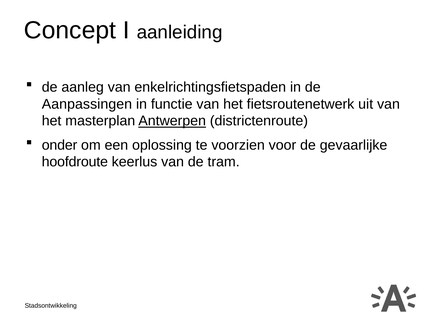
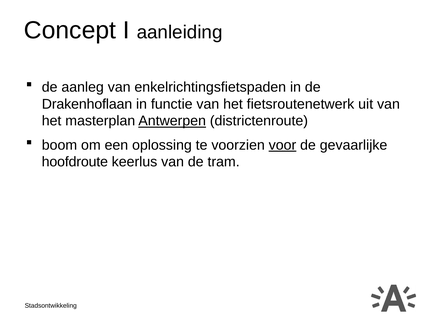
Aanpassingen: Aanpassingen -> Drakenhoflaan
onder: onder -> boom
voor underline: none -> present
